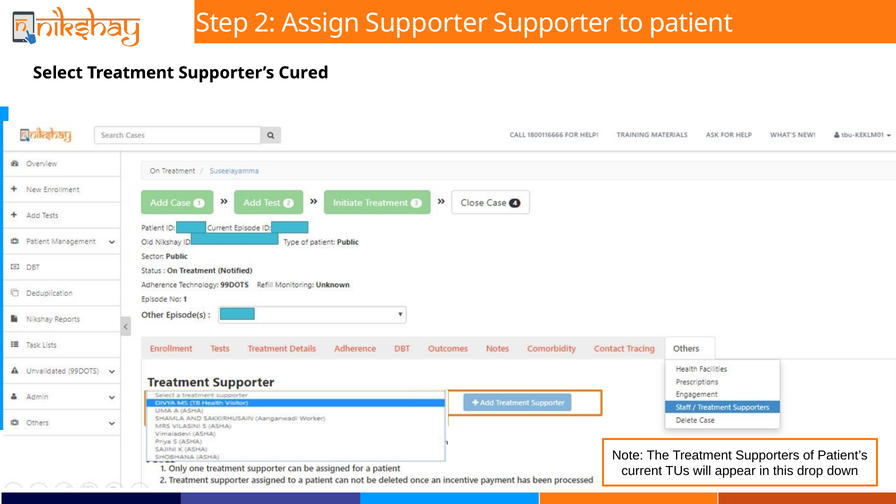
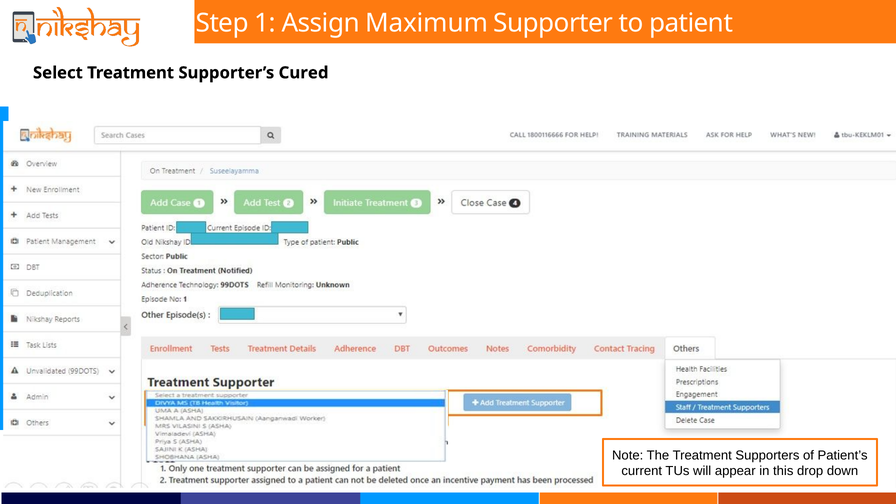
2: 2 -> 1
Assign Supporter: Supporter -> Maximum
